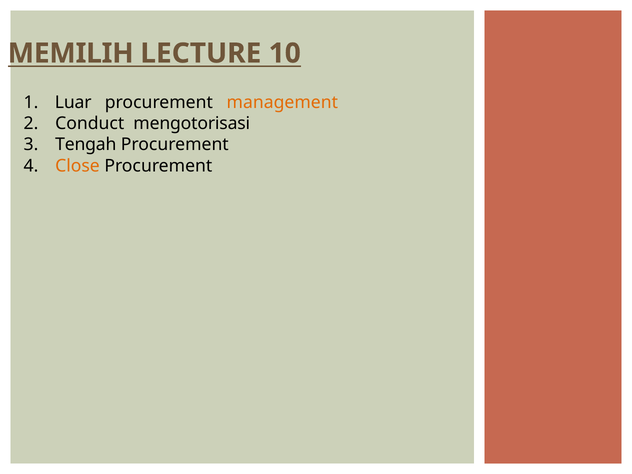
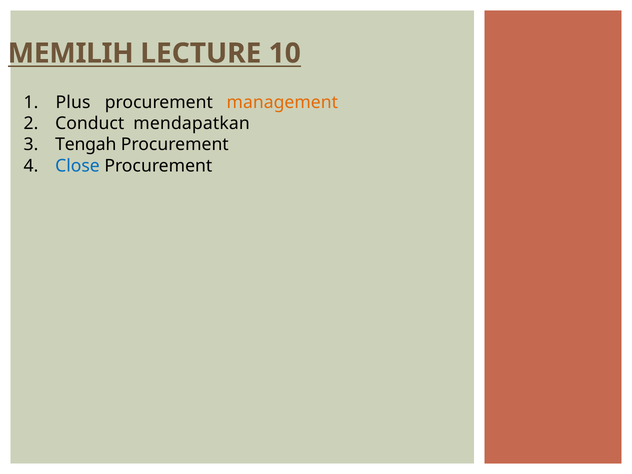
Luar: Luar -> Plus
mengotorisasi: mengotorisasi -> mendapatkan
Close colour: orange -> blue
